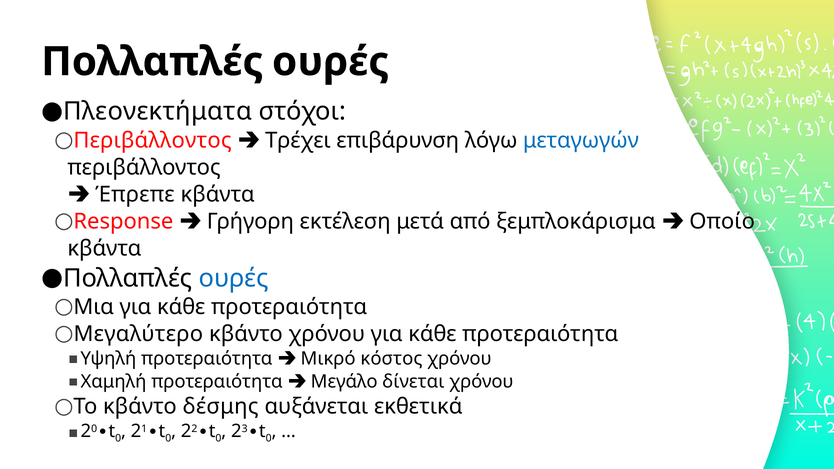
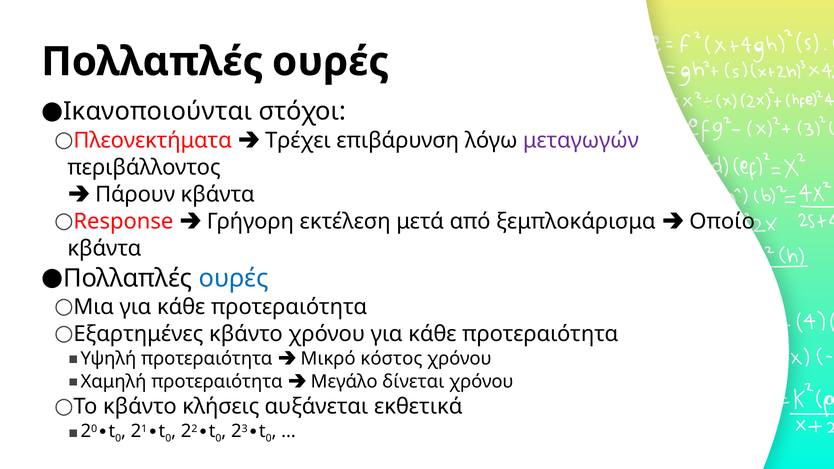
Πλεονεκτήματα: Πλεονεκτήματα -> Ικανοποιούνται
Περιβάλλοντος at (153, 140): Περιβάλλοντος -> Πλεονεκτήματα
μεταγωγών colour: blue -> purple
Έπρεπε: Έπρεπε -> Πάρουν
Μεγαλύτερο: Μεγαλύτερο -> Εξαρτημένες
δέσμης: δέσμης -> κλήσεις
